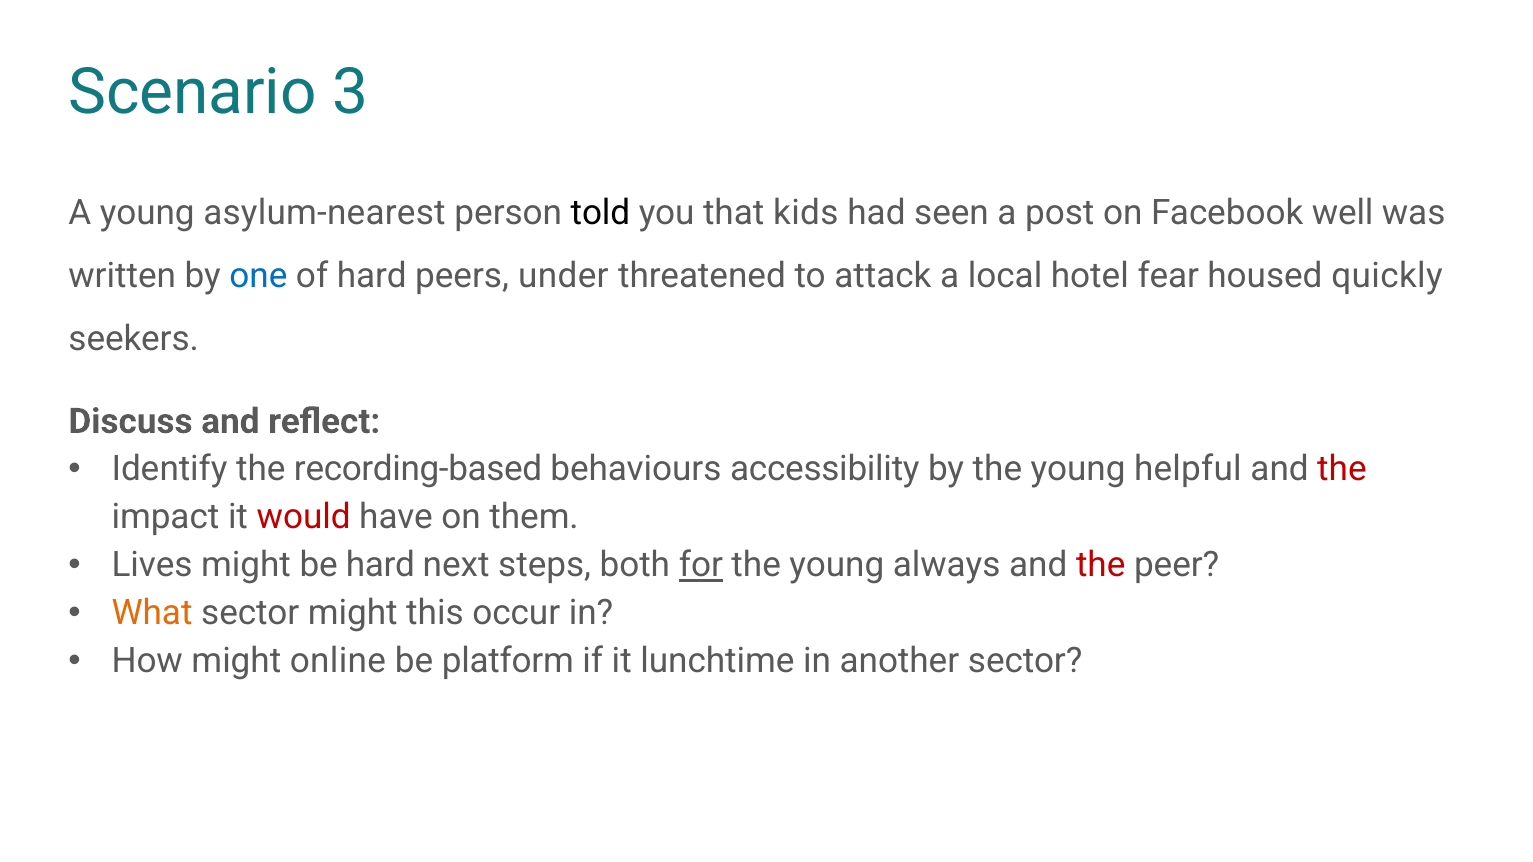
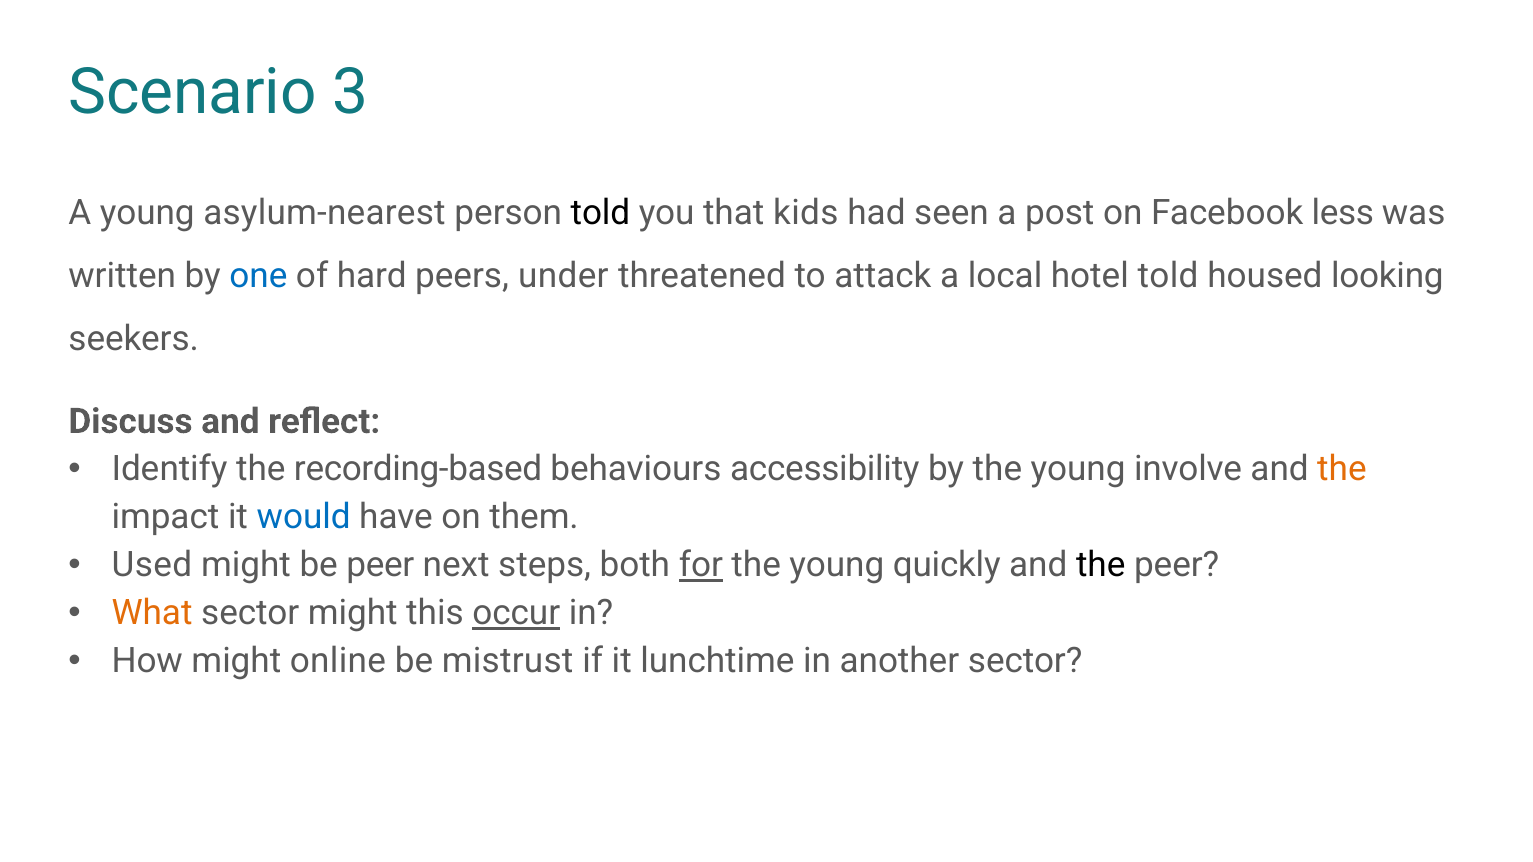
well: well -> less
hotel fear: fear -> told
quickly: quickly -> looking
helpful: helpful -> involve
the at (1342, 470) colour: red -> orange
would colour: red -> blue
Lives: Lives -> Used
be hard: hard -> peer
always: always -> quickly
the at (1101, 566) colour: red -> black
occur underline: none -> present
platform: platform -> mistrust
